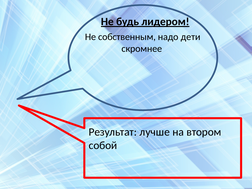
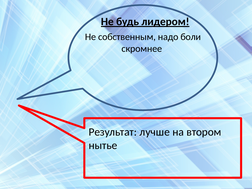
дети: дети -> боли
собой: собой -> нытье
